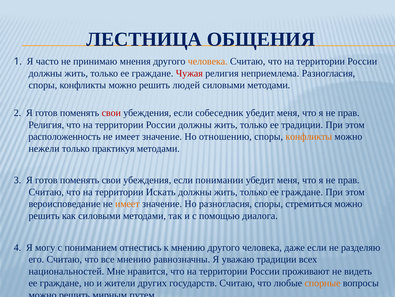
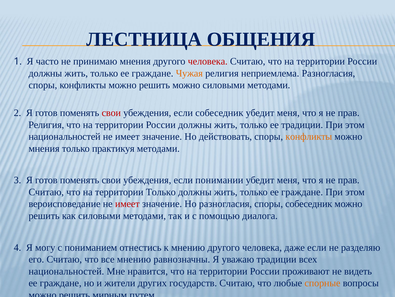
человека at (208, 61) colour: orange -> red
Чужая colour: red -> orange
решить людей: людей -> можно
расположенность at (65, 136): расположенность -> национальностей
отношению: отношению -> действовать
нежели at (44, 148): нежели -> мнения
территории Искать: Искать -> Только
имеет at (127, 203) colour: orange -> red
споры стремиться: стремиться -> собеседник
